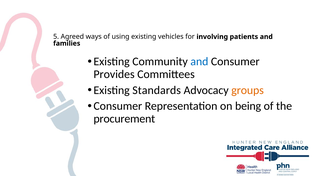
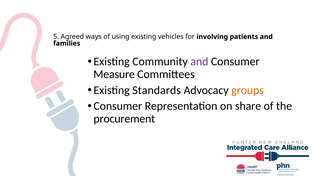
and at (199, 62) colour: blue -> purple
Provides: Provides -> Measure
being: being -> share
